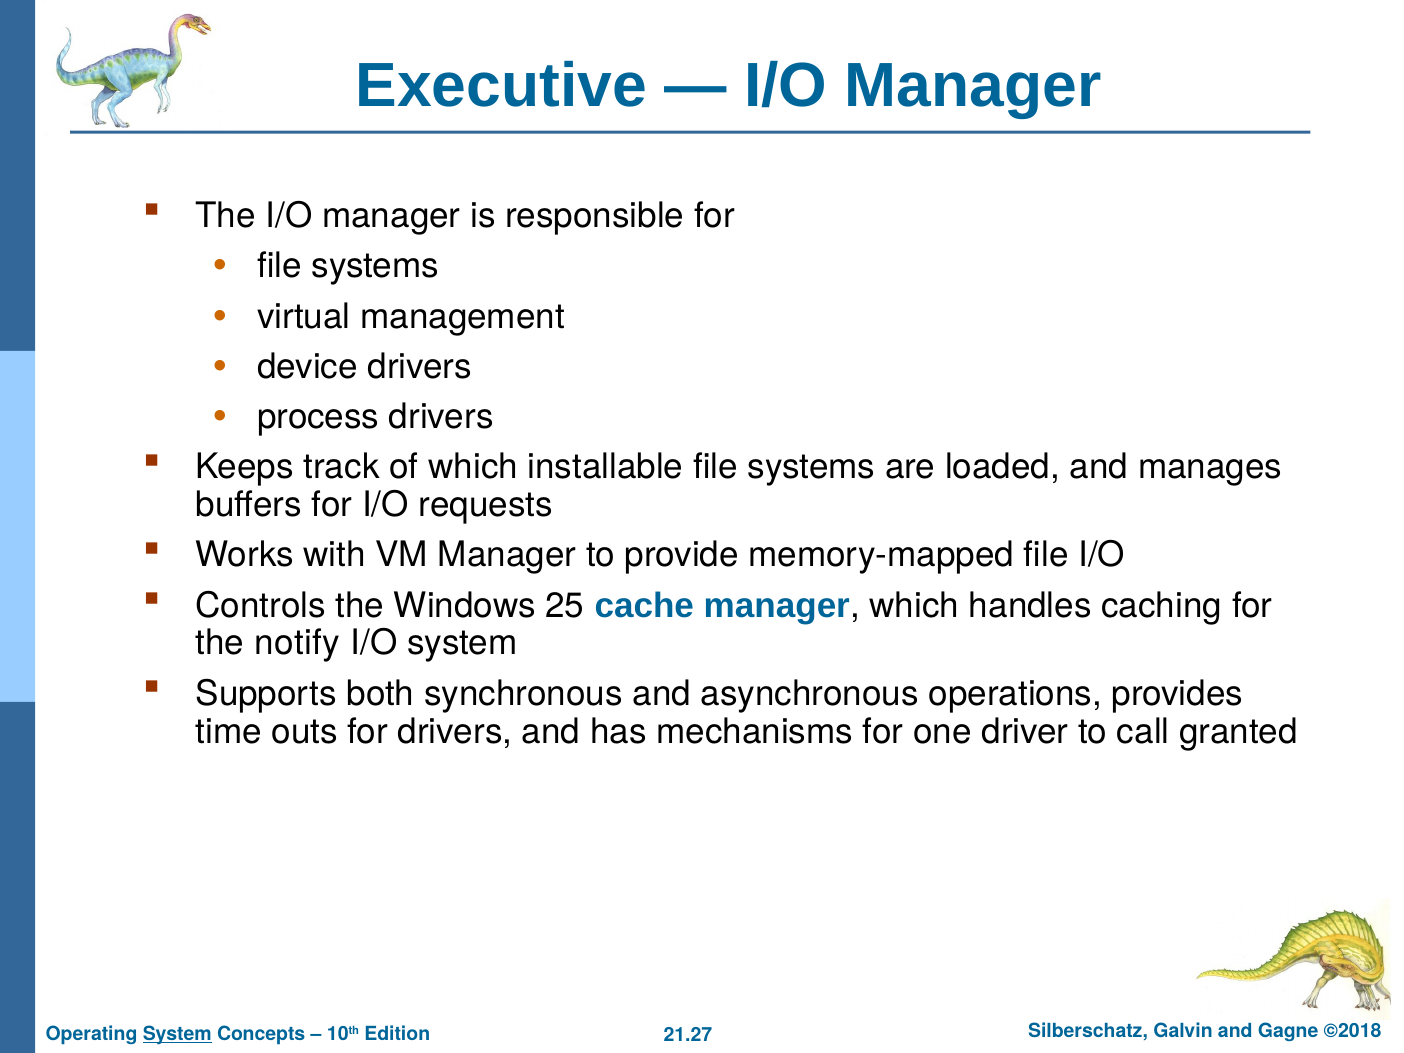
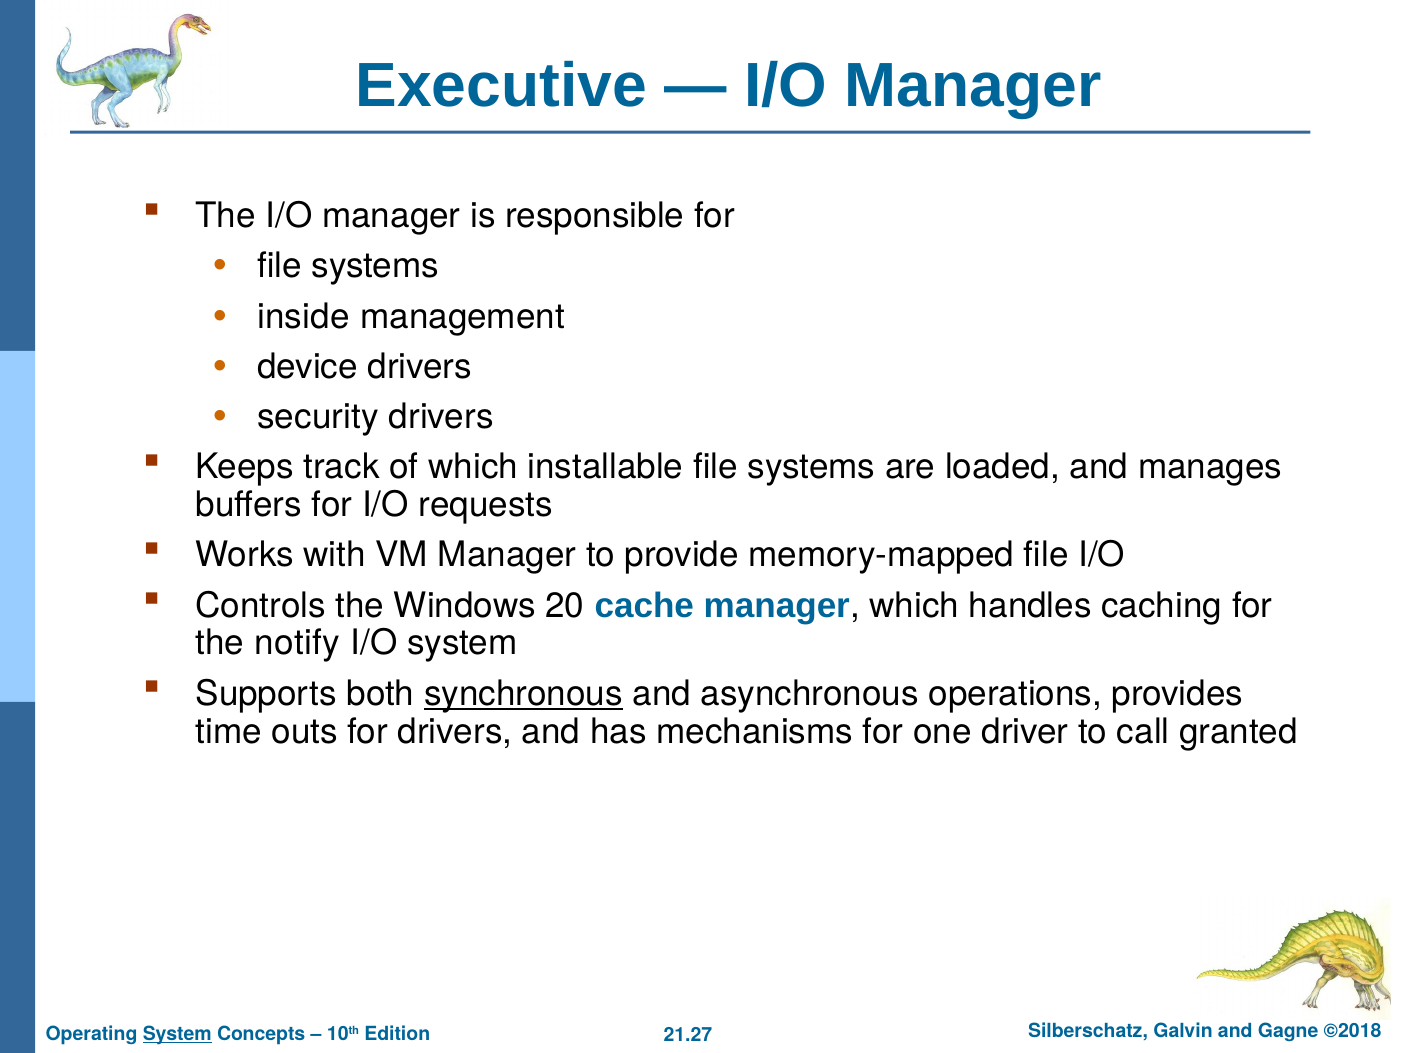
virtual: virtual -> inside
process: process -> security
25: 25 -> 20
synchronous underline: none -> present
